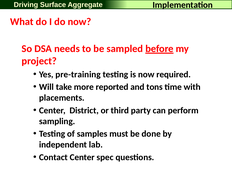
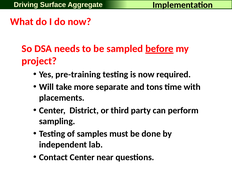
reported: reported -> separate
spec: spec -> near
